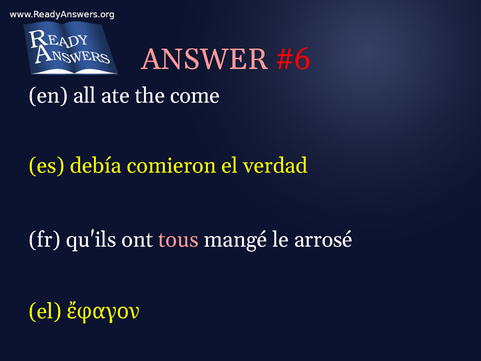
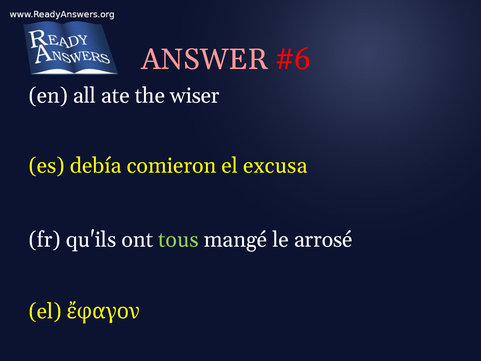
come: come -> wiser
verdad: verdad -> excusa
tous colour: pink -> light green
